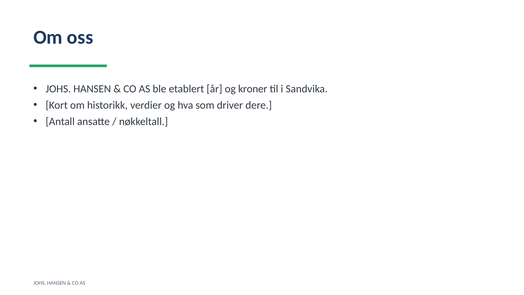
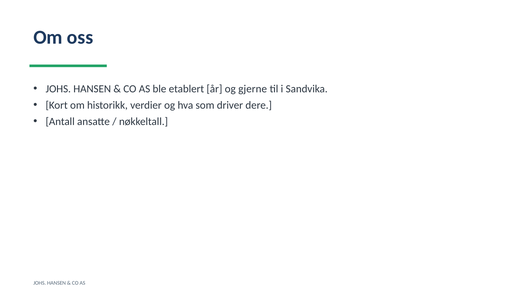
kroner: kroner -> gjerne
